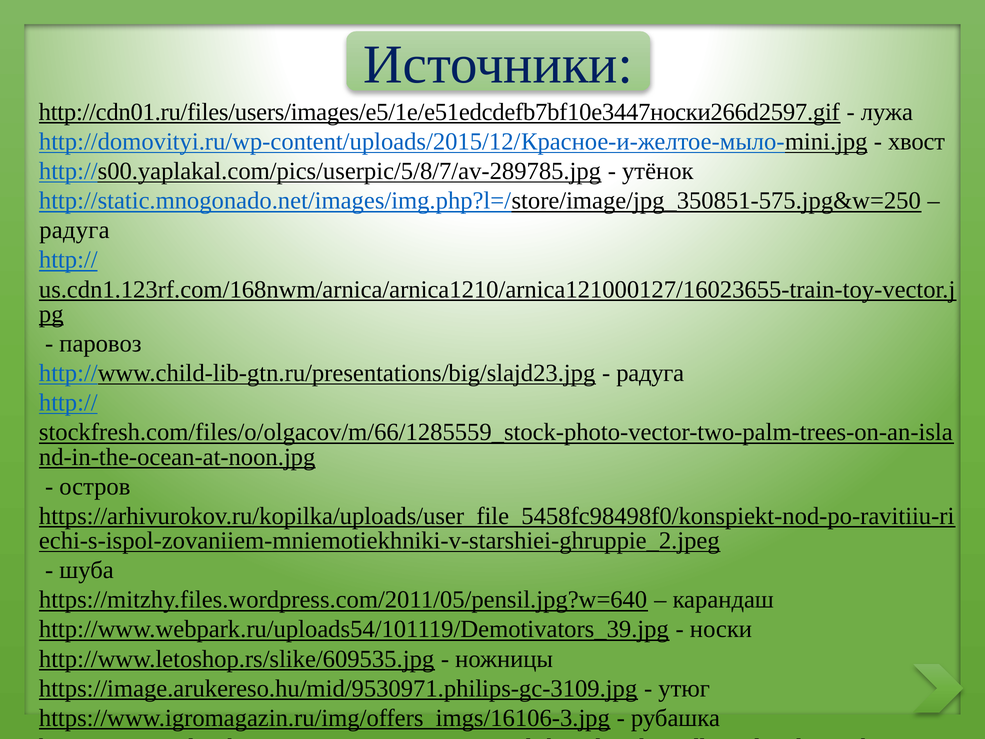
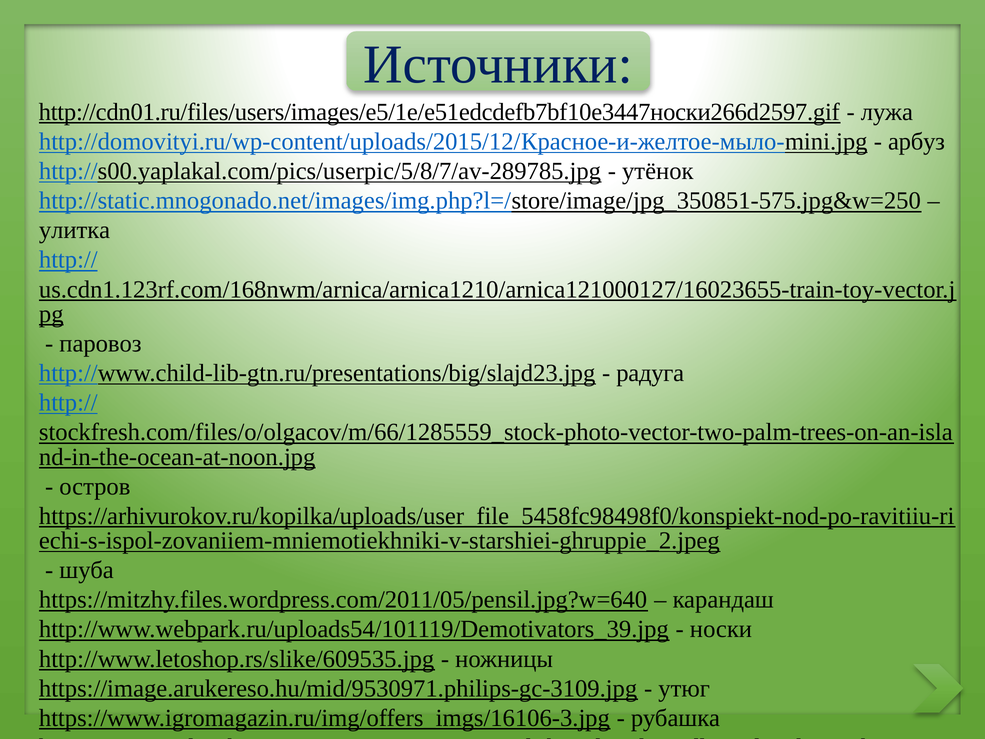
хвост: хвост -> арбуз
радуга at (74, 230): радуга -> улитка
